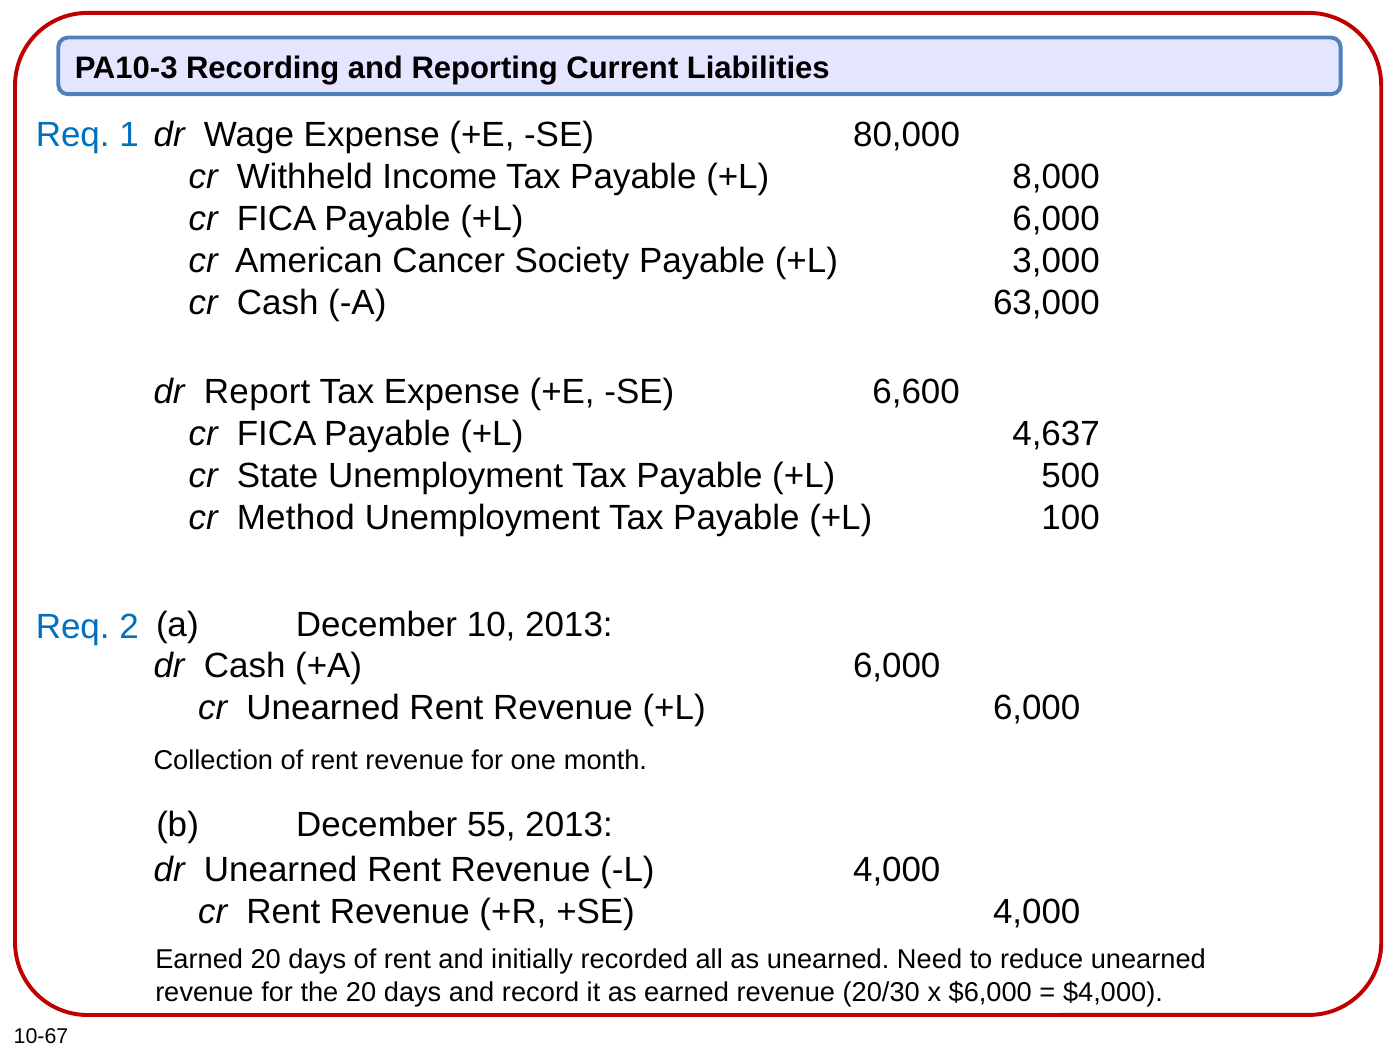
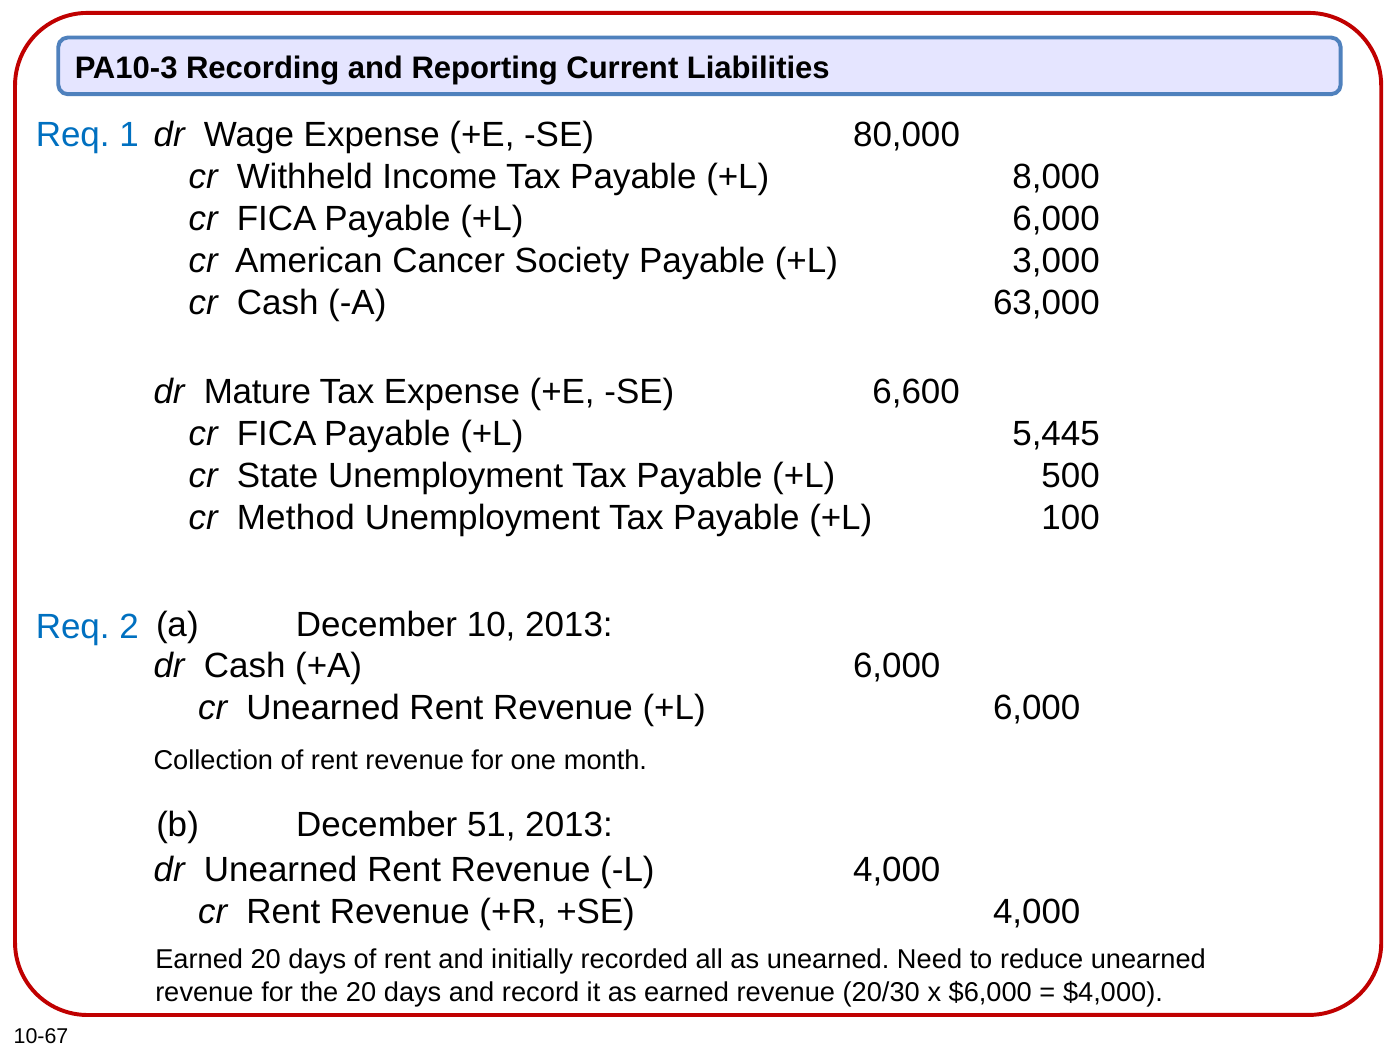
Report: Report -> Mature
4,637: 4,637 -> 5,445
55: 55 -> 51
